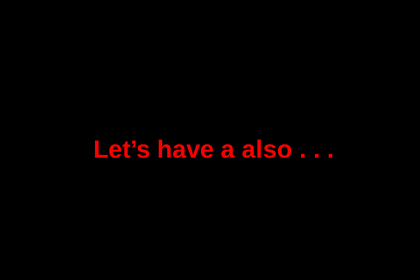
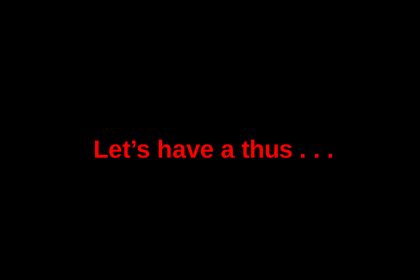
also: also -> thus
